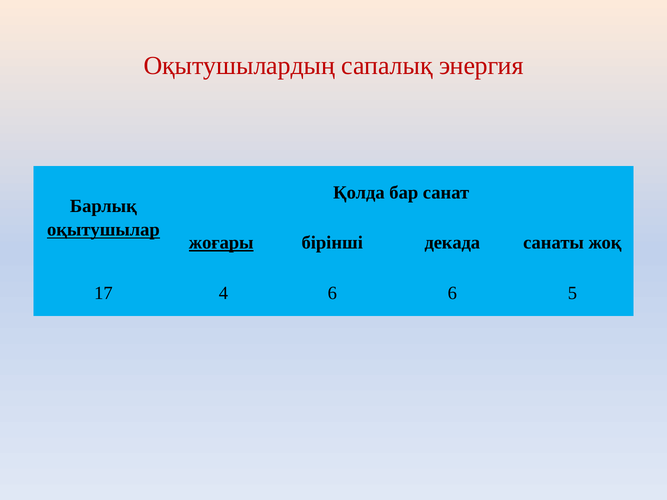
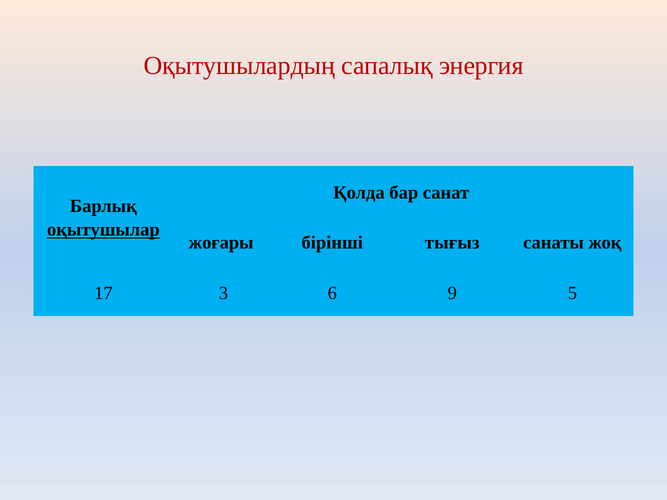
жоғары underline: present -> none
декада: декада -> тығыз
4: 4 -> 3
6 6: 6 -> 9
